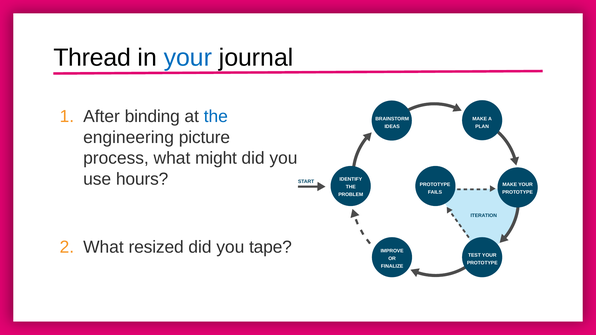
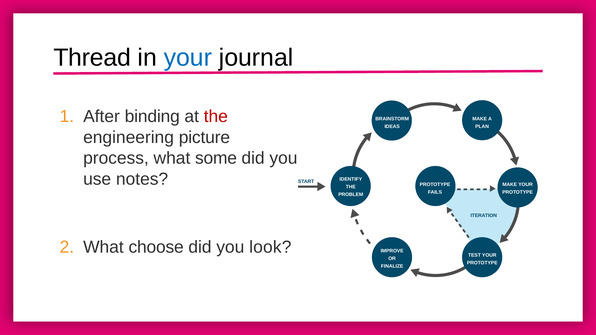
the at (216, 117) colour: blue -> red
might: might -> some
hours: hours -> notes
resized: resized -> choose
tape: tape -> look
